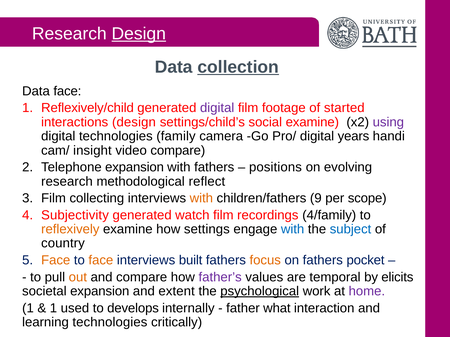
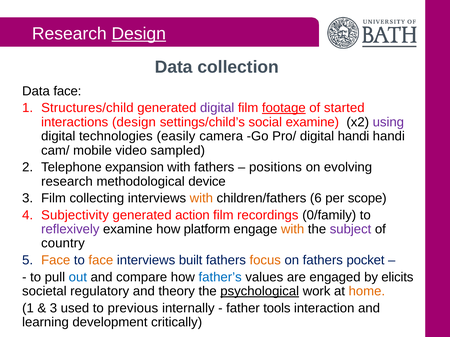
collection underline: present -> none
Reflexively/child: Reflexively/child -> Structures/child
footage underline: none -> present
family: family -> easily
digital years: years -> handi
insight: insight -> mobile
video compare: compare -> sampled
reflect: reflect -> device
9: 9 -> 6
watch: watch -> action
4/family: 4/family -> 0/family
reflexively colour: orange -> purple
settings: settings -> platform
with at (293, 230) colour: blue -> orange
subject colour: blue -> purple
out colour: orange -> blue
father’s colour: purple -> blue
temporal: temporal -> engaged
societal expansion: expansion -> regulatory
extent: extent -> theory
home colour: purple -> orange
1 at (53, 308): 1 -> 3
develops: develops -> previous
what: what -> tools
learning technologies: technologies -> development
